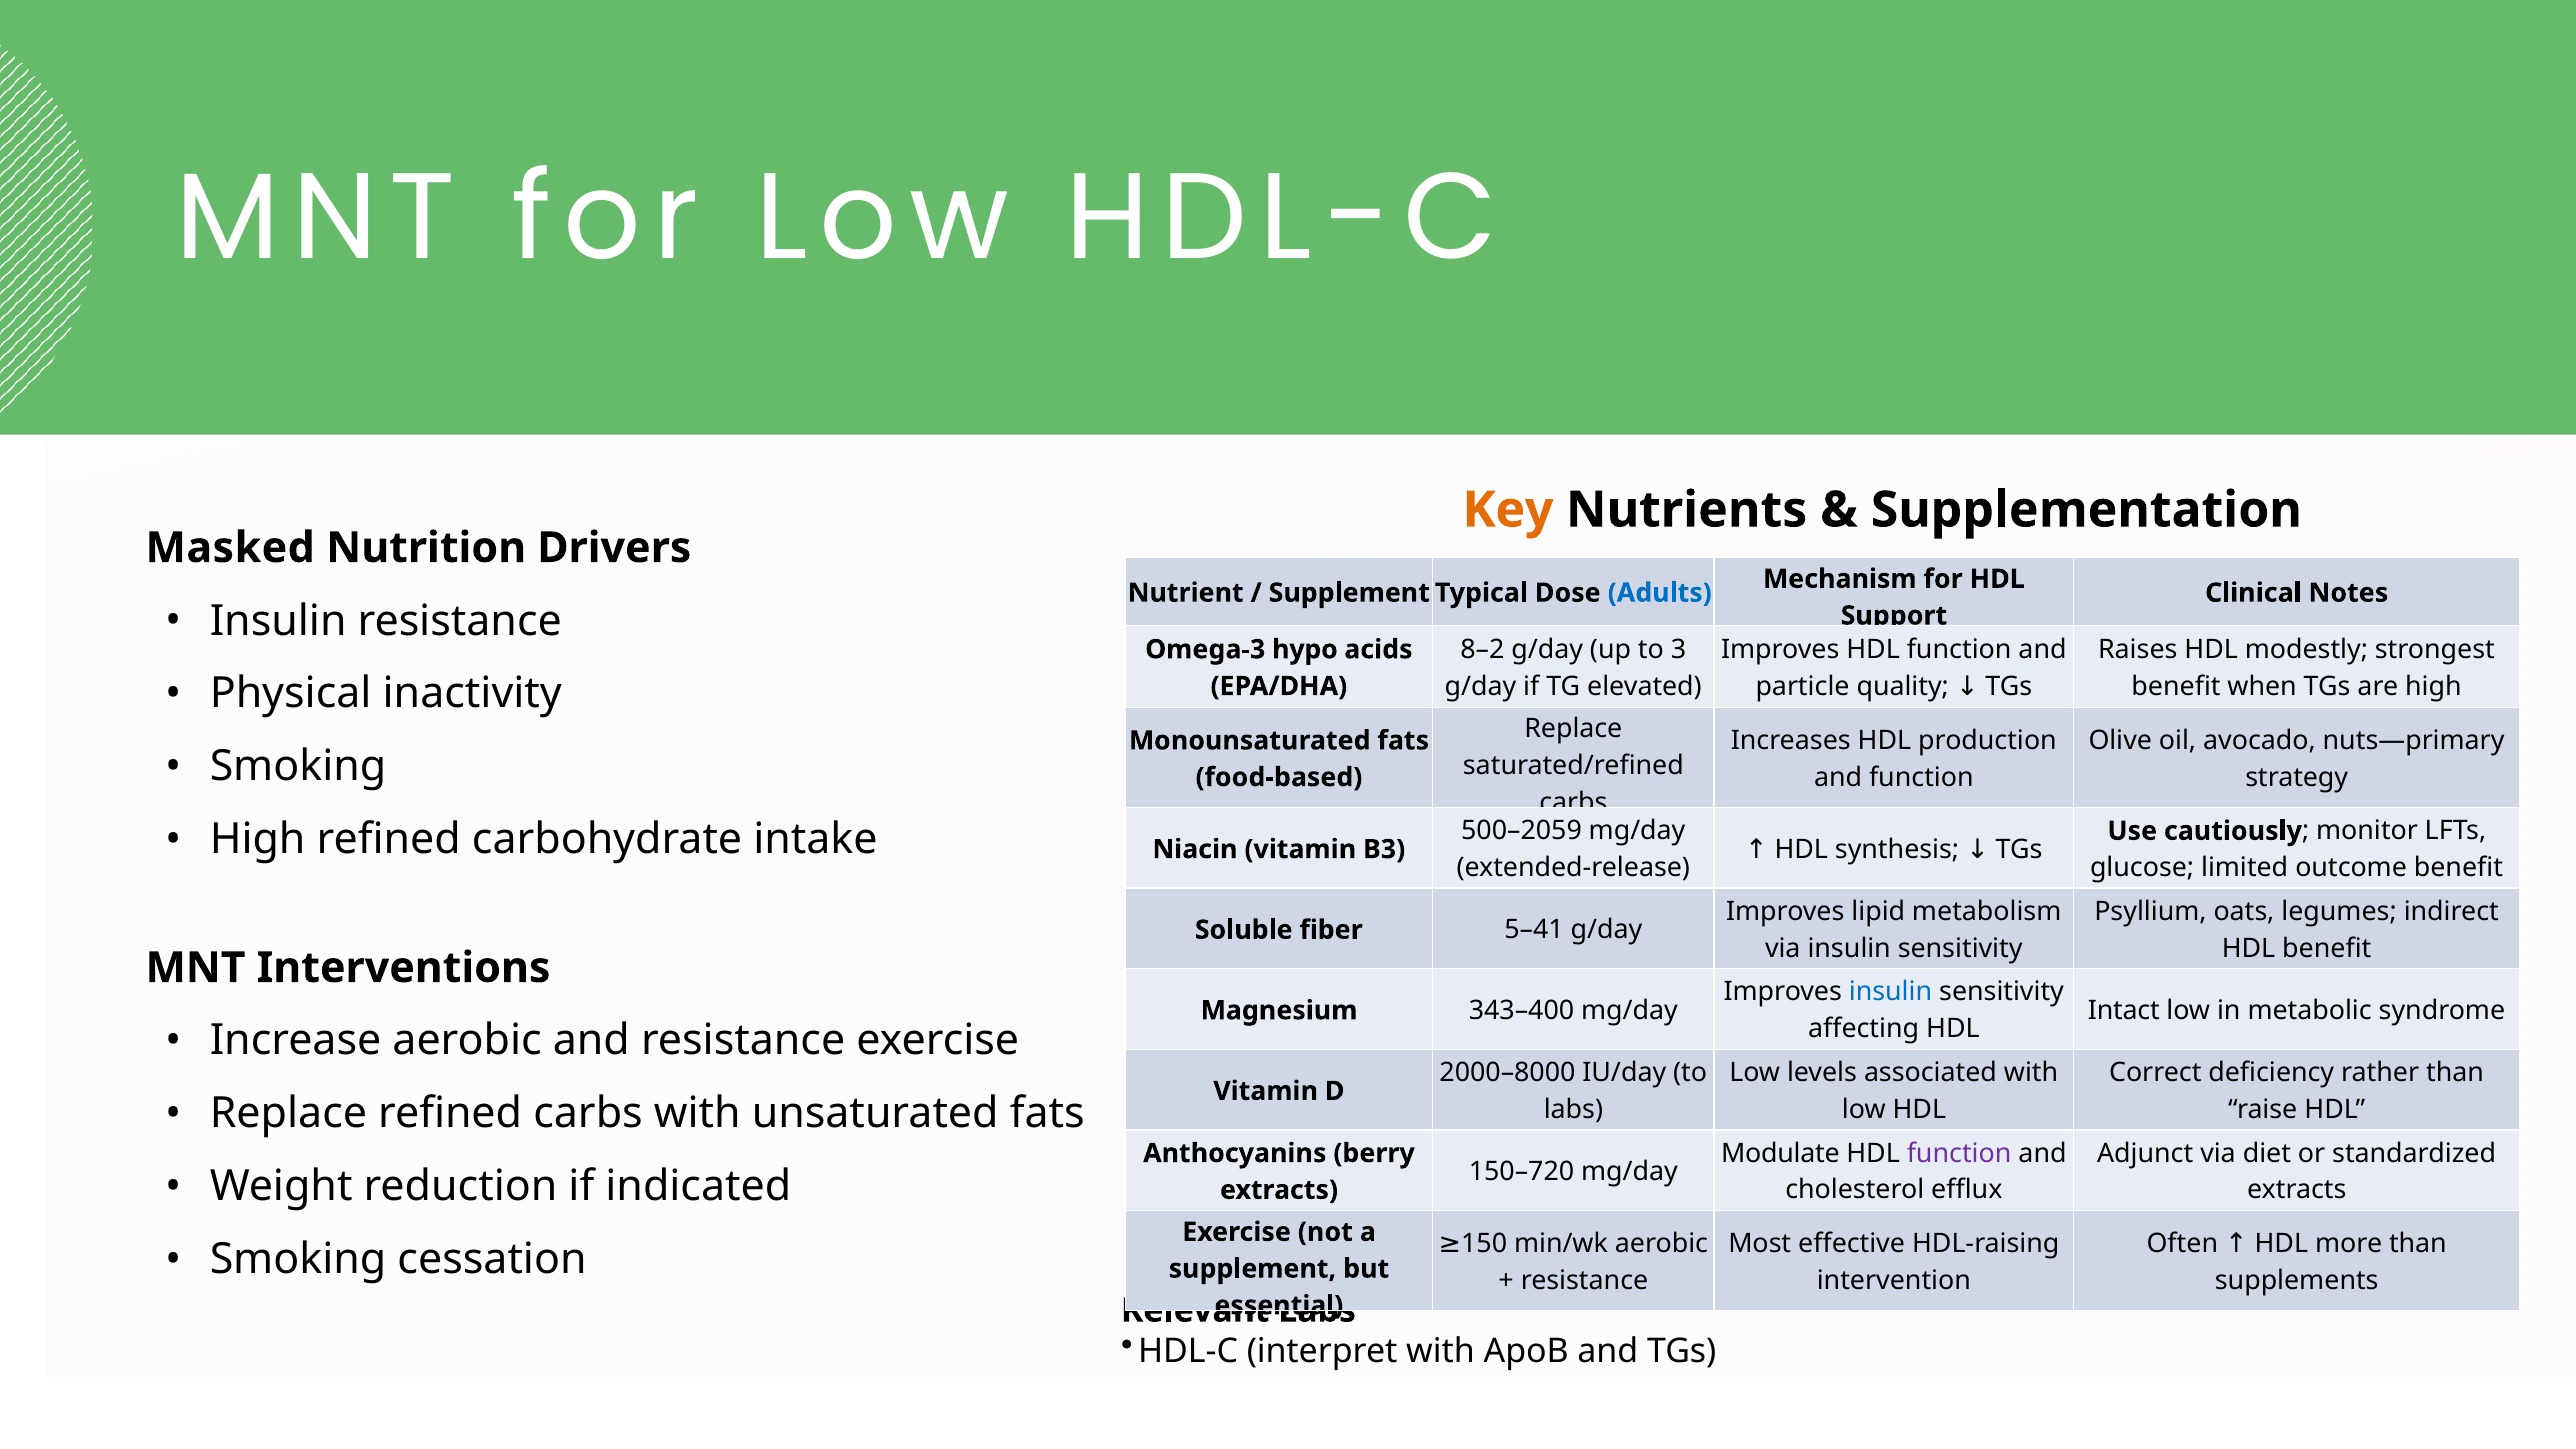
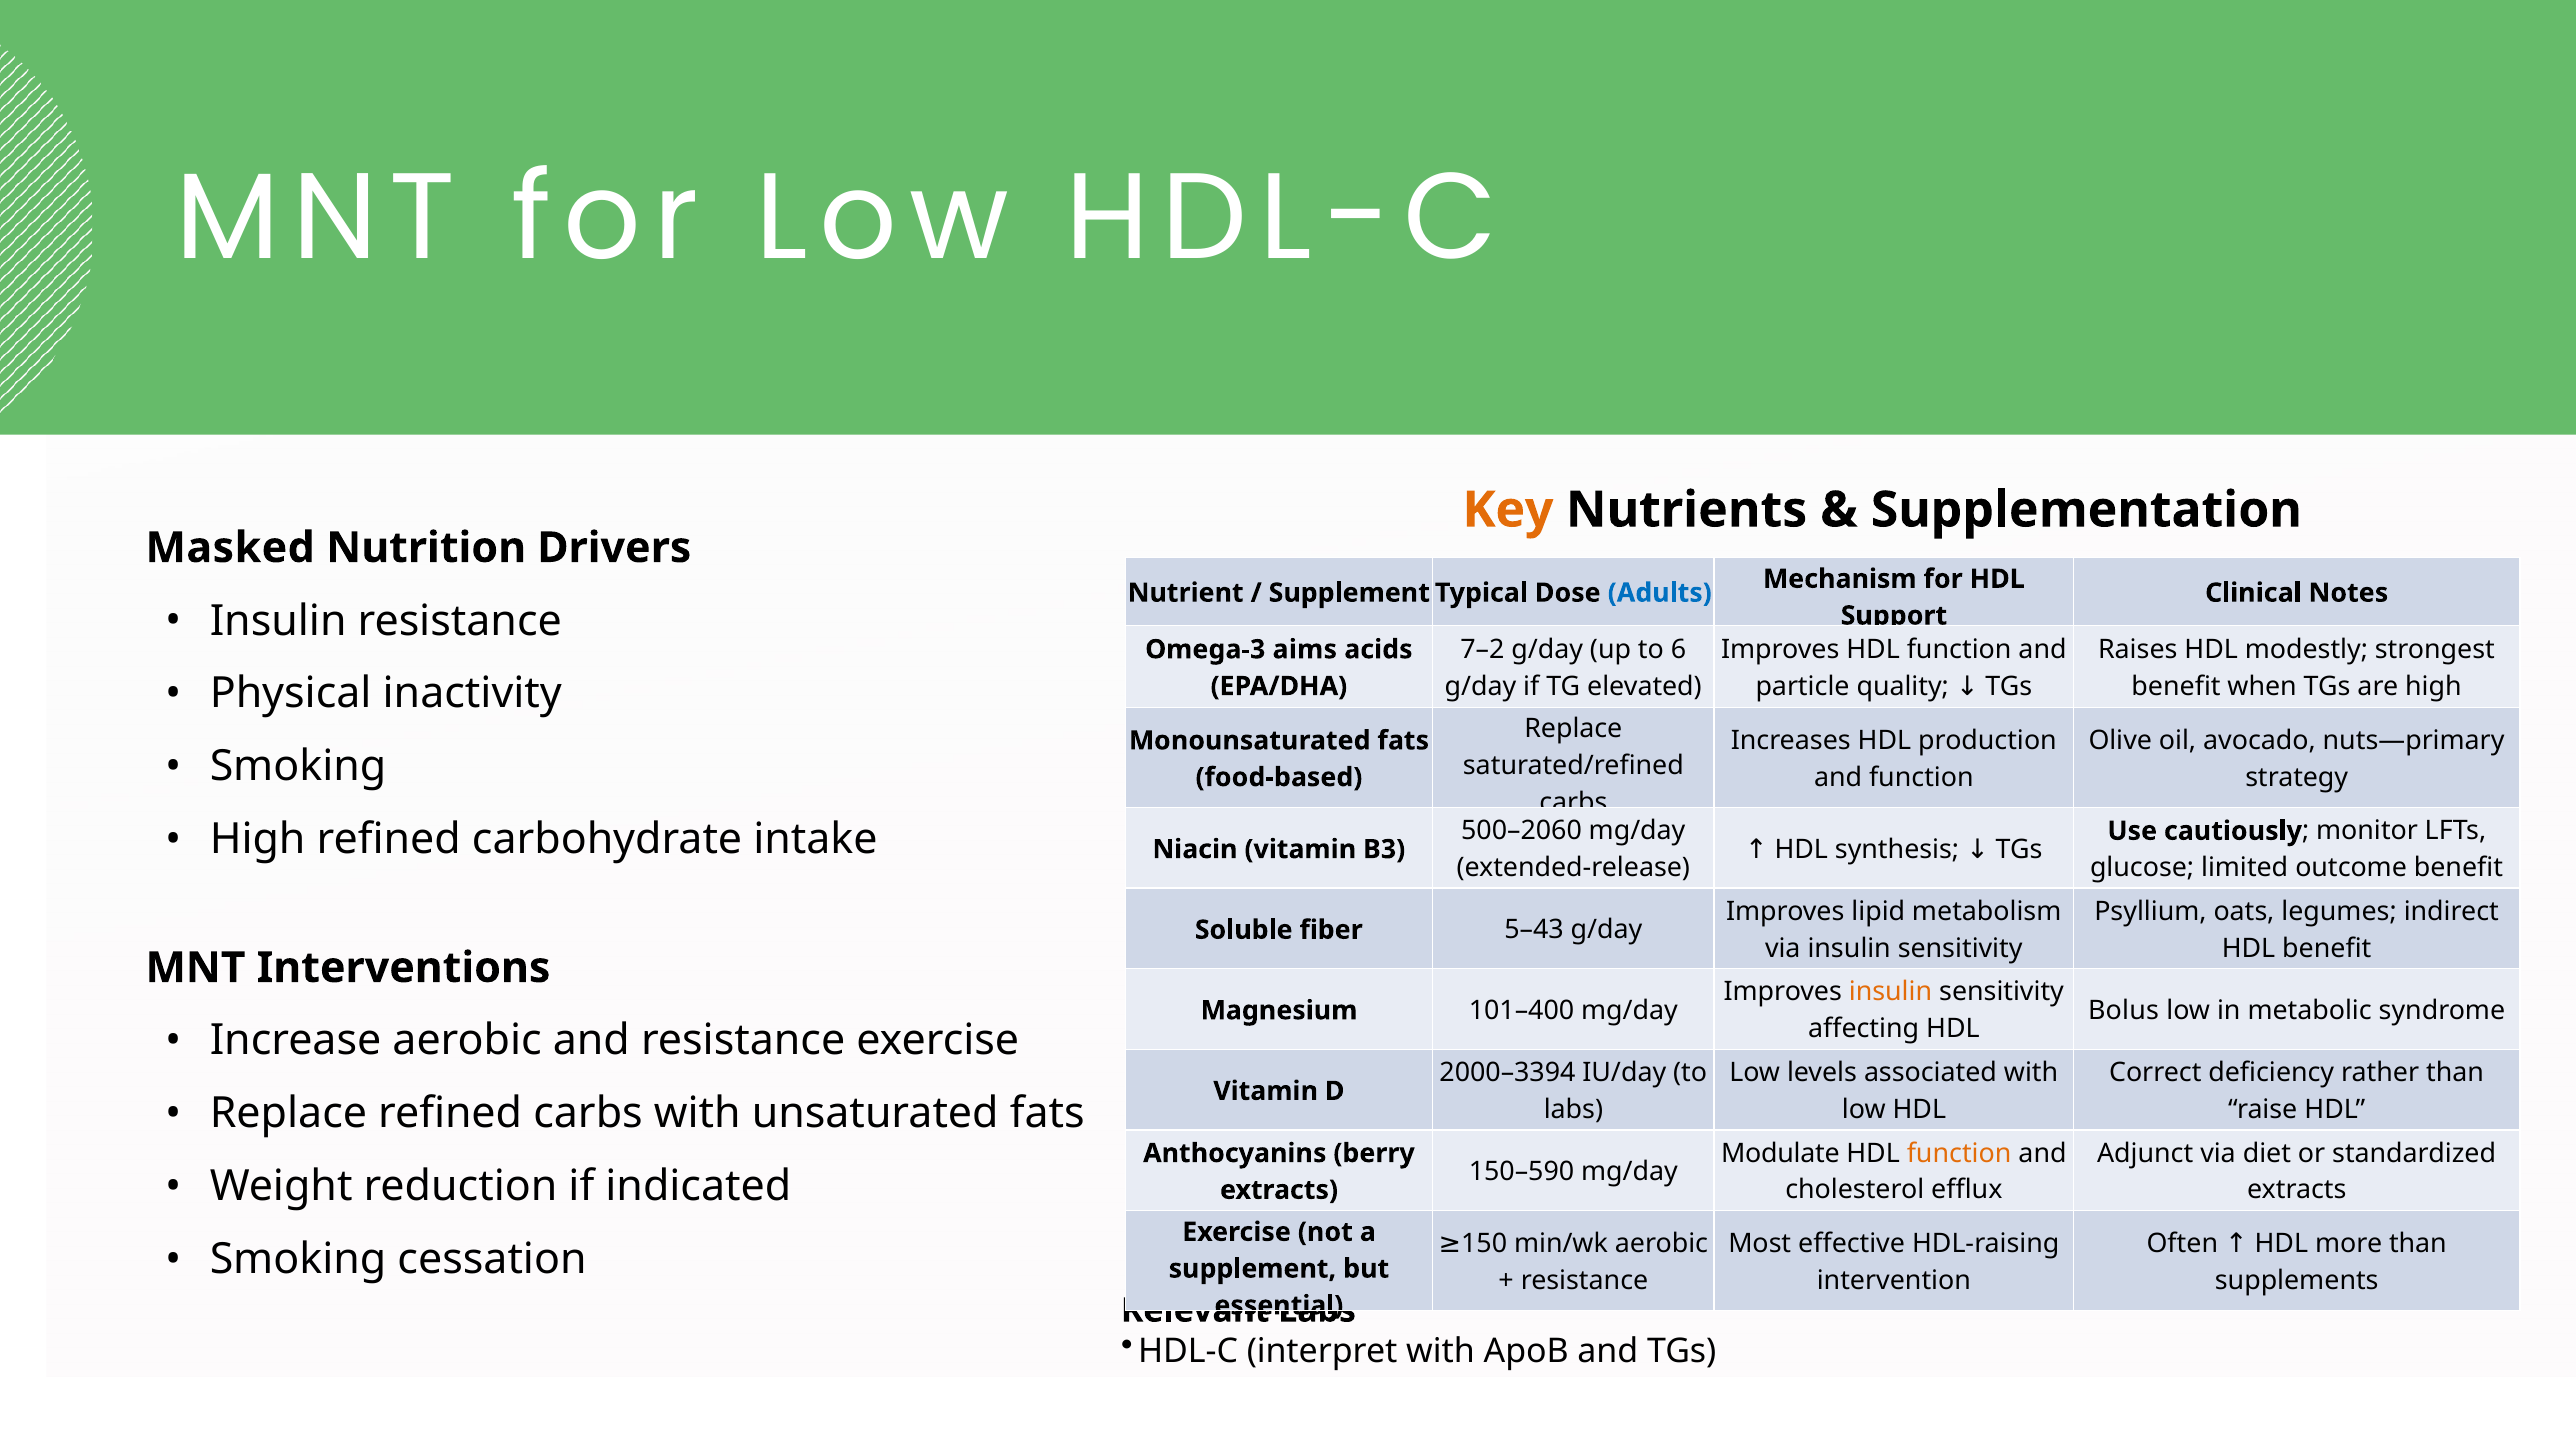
8–2: 8–2 -> 7–2
3: 3 -> 6
hypo: hypo -> aims
500–2059: 500–2059 -> 500–2060
5–41: 5–41 -> 5–43
insulin at (1891, 992) colour: blue -> orange
Intact: Intact -> Bolus
343–400: 343–400 -> 101–400
2000–8000: 2000–8000 -> 2000–3394
function at (1959, 1153) colour: purple -> orange
150–720: 150–720 -> 150–590
